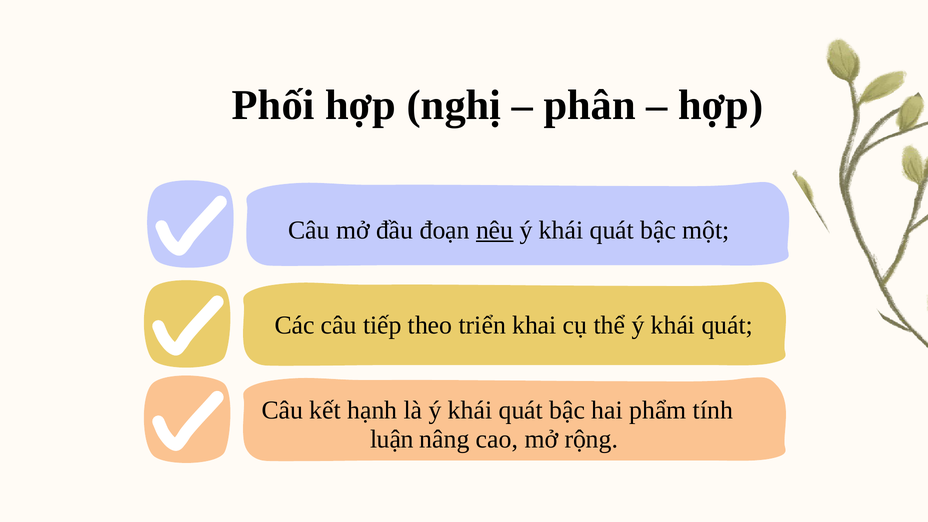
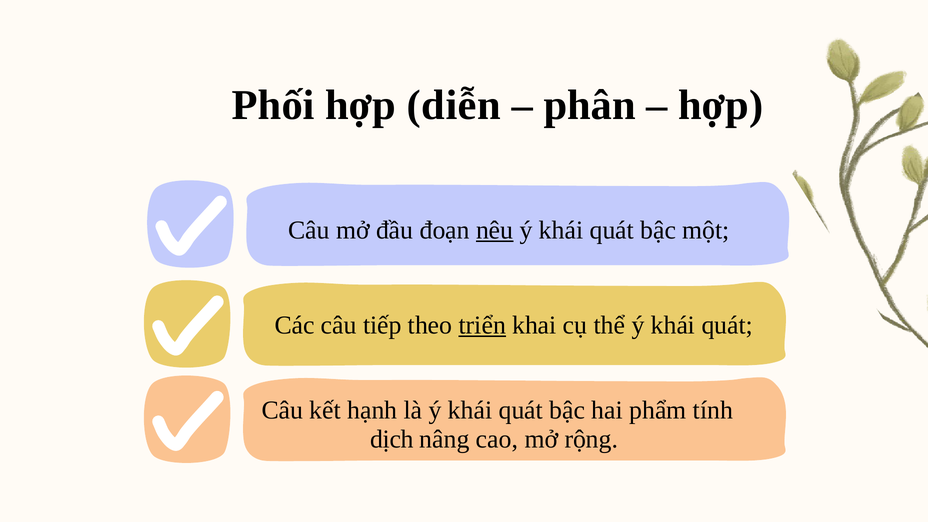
nghị: nghị -> diễn
triển underline: none -> present
luận: luận -> dịch
